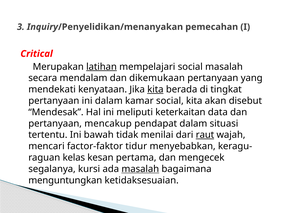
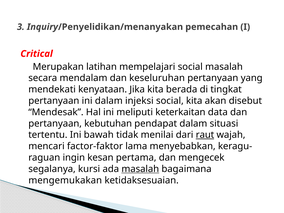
latihan underline: present -> none
dikemukaan: dikemukaan -> keseluruhan
kita at (155, 89) underline: present -> none
kamar: kamar -> injeksi
mencakup: mencakup -> kebutuhan
tidur: tidur -> lama
kelas: kelas -> ingin
menguntungkan: menguntungkan -> mengemukakan
